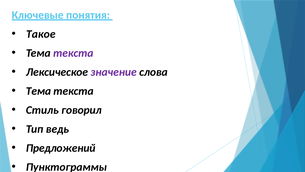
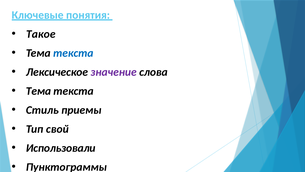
текста at (73, 53) colour: purple -> blue
говорил: говорил -> приемы
ведь: ведь -> свой
Предложений: Предложений -> Использовали
